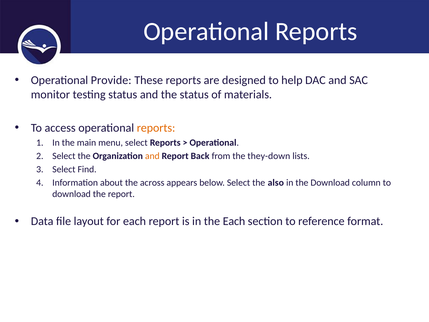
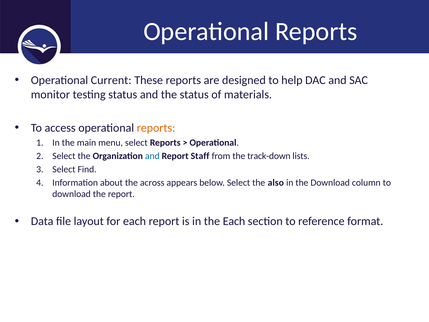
Provide: Provide -> Current
and at (152, 156) colour: orange -> blue
Back: Back -> Staff
they-down: they-down -> track-down
